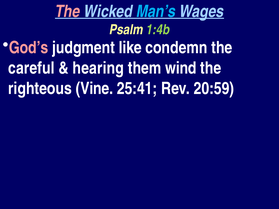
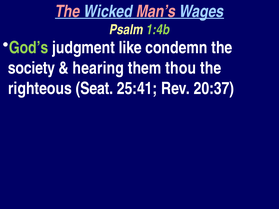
Man’s colour: light blue -> pink
God’s colour: pink -> light green
careful: careful -> society
wind: wind -> thou
Vine: Vine -> Seat
20:59: 20:59 -> 20:37
